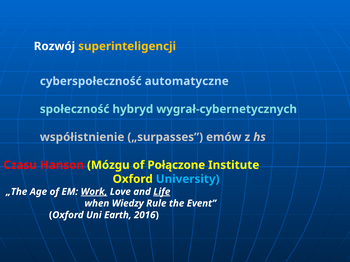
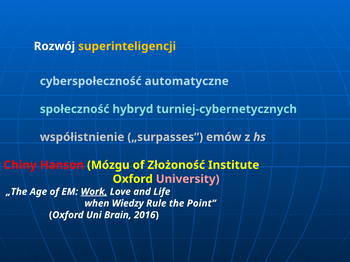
wygrał-cybernetycznych: wygrał-cybernetycznych -> turniej-cybernetycznych
Czasu: Czasu -> Chiny
Połączone: Połączone -> Złożoność
University colour: light blue -> pink
Life underline: present -> none
Event: Event -> Point
Earth: Earth -> Brain
